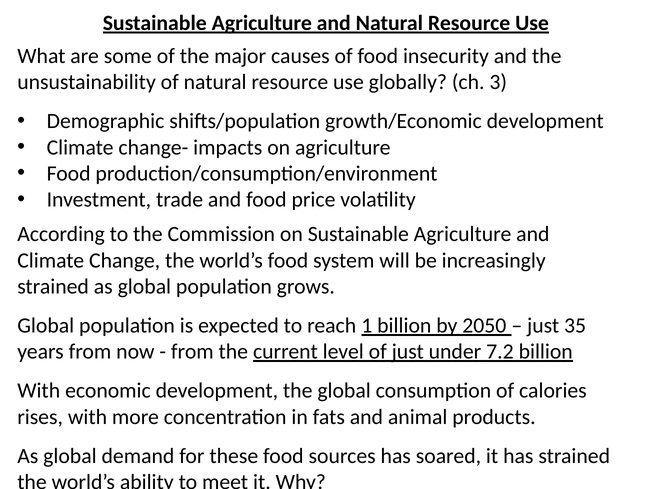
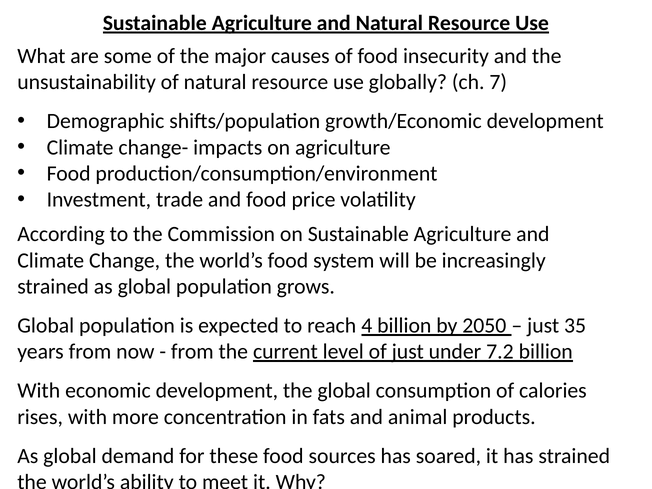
3: 3 -> 7
1: 1 -> 4
